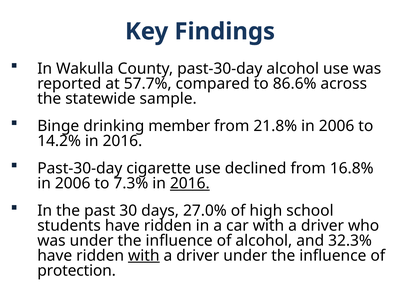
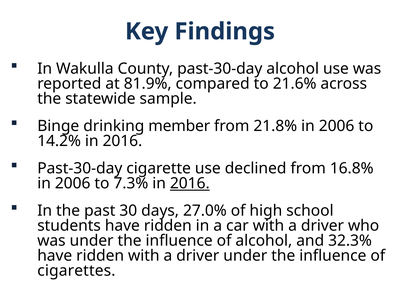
57.7%: 57.7% -> 81.9%
86.6%: 86.6% -> 21.6%
with at (144, 256) underline: present -> none
protection: protection -> cigarettes
